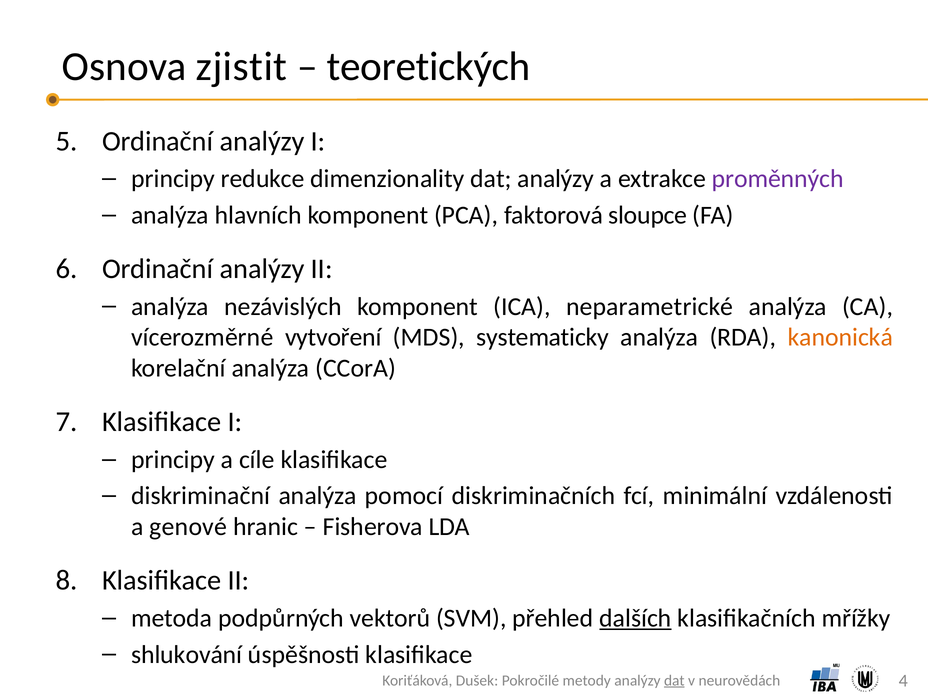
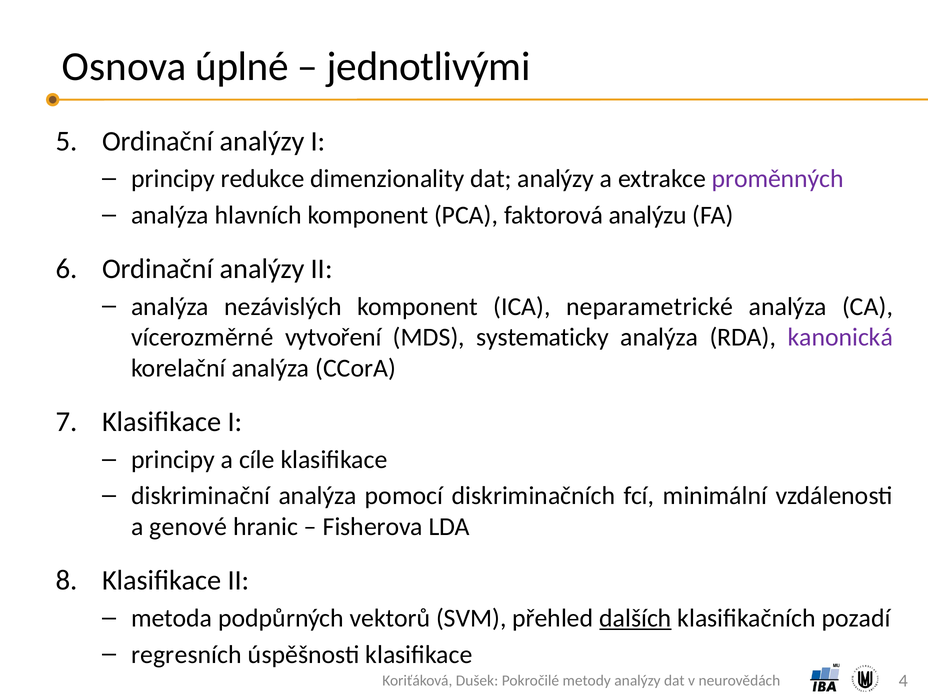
zjistit: zjistit -> úplné
teoretických: teoretických -> jednotlivými
sloupce: sloupce -> analýzu
kanonická colour: orange -> purple
mřížky: mřížky -> pozadí
shlukování: shlukování -> regresních
dat at (674, 681) underline: present -> none
